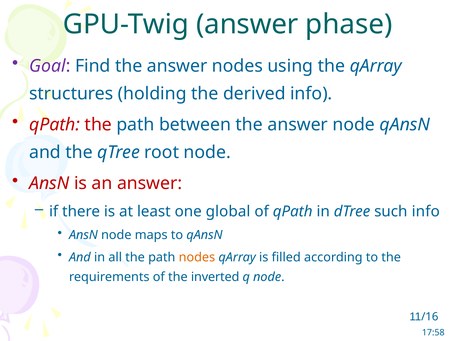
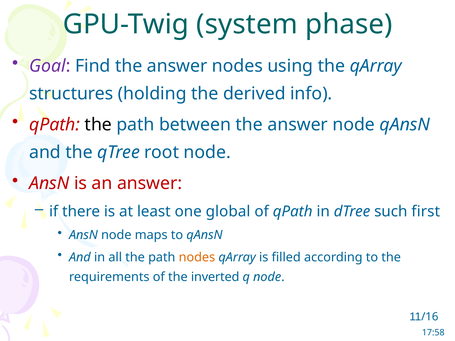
GPU-Twig answer: answer -> system
the at (98, 125) colour: red -> black
such info: info -> first
